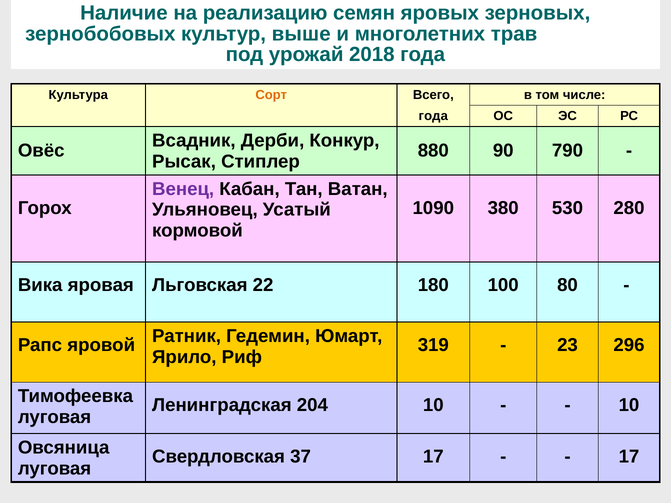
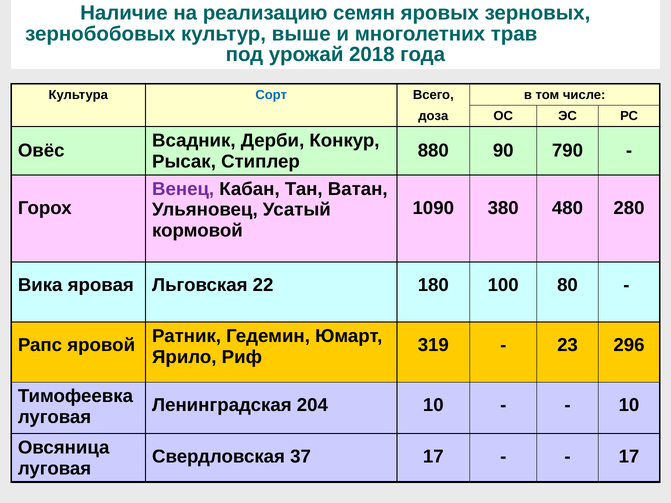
Сорт colour: orange -> blue
года at (433, 116): года -> доза
530: 530 -> 480
